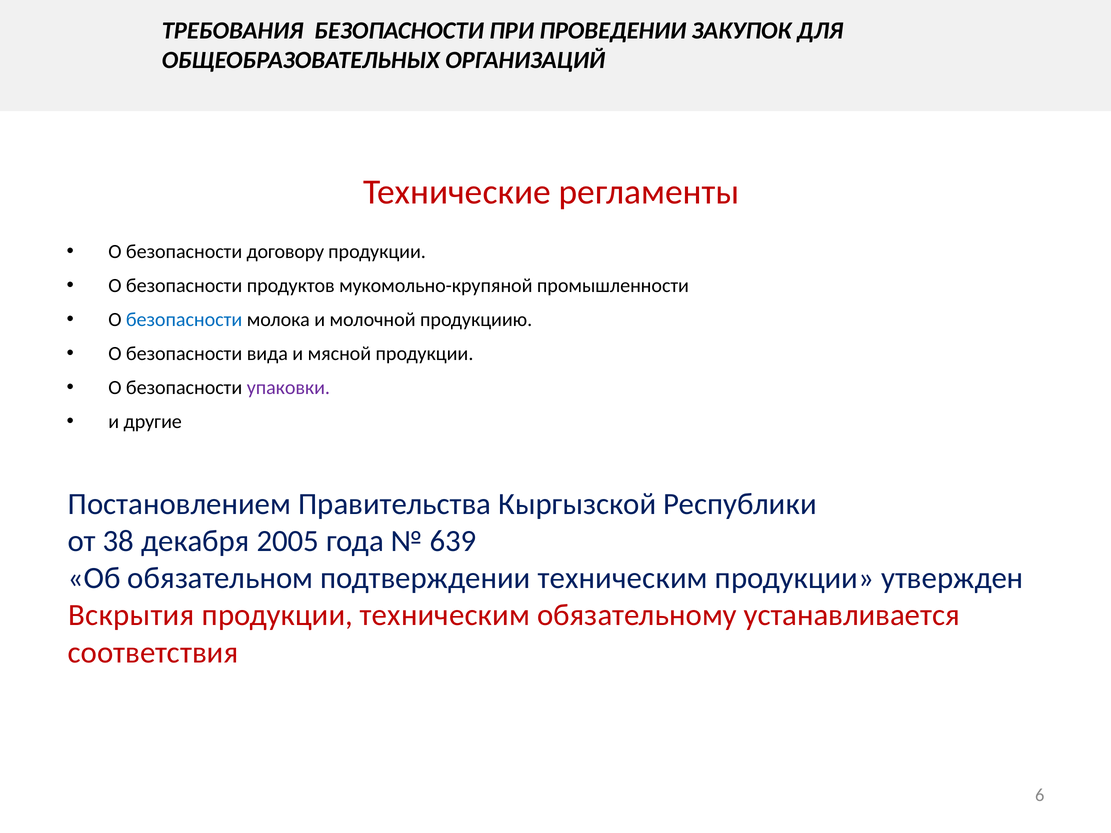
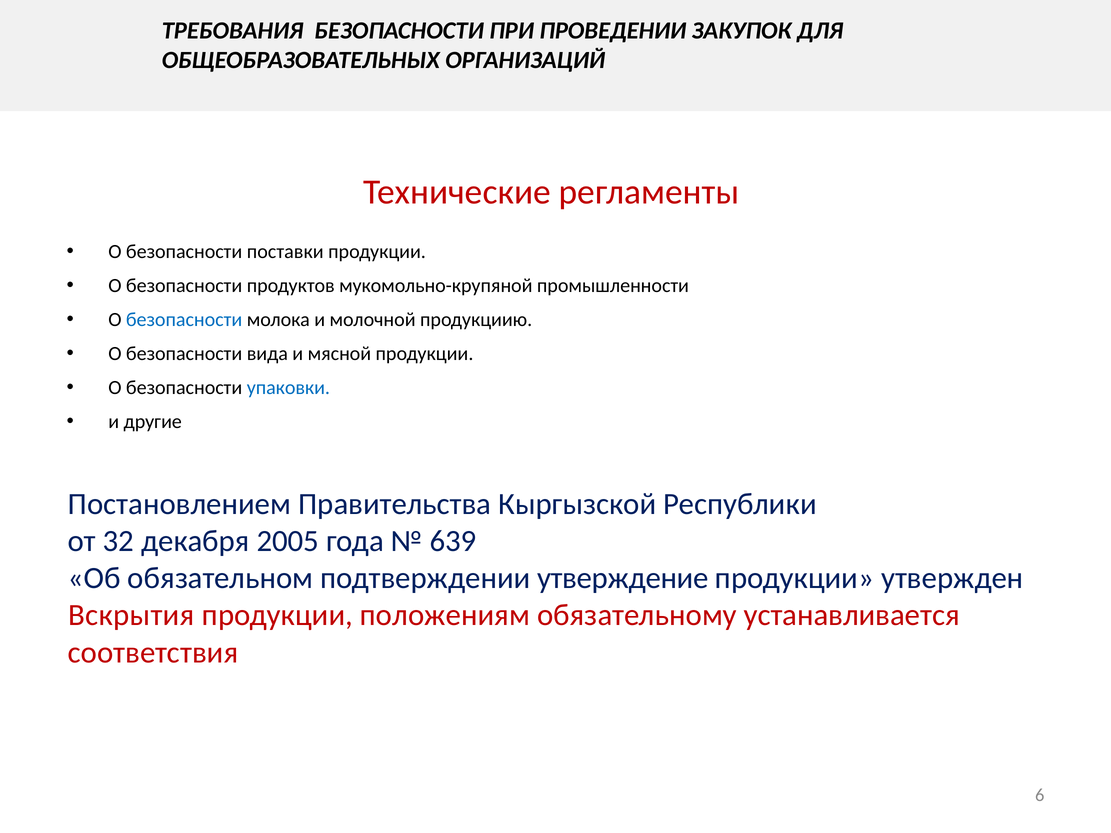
договору: договору -> поставки
упаковки colour: purple -> blue
38: 38 -> 32
подтверждении техническим: техническим -> утверждение
продукции техническим: техническим -> положениям
